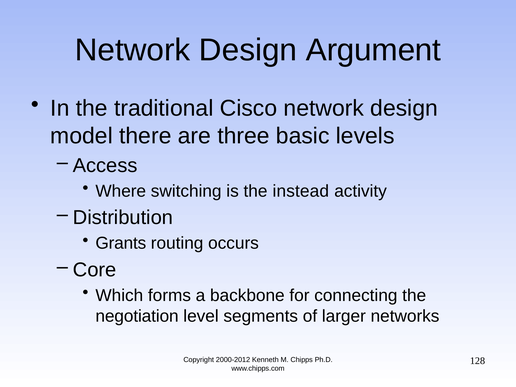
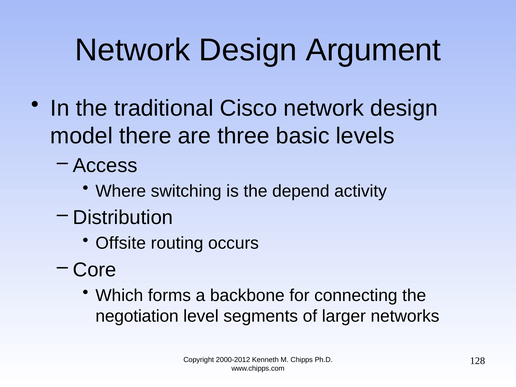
instead: instead -> depend
Grants: Grants -> Offsite
